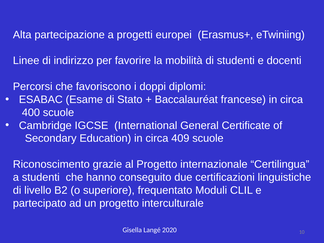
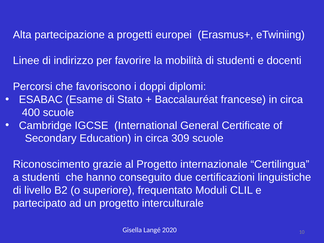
409: 409 -> 309
